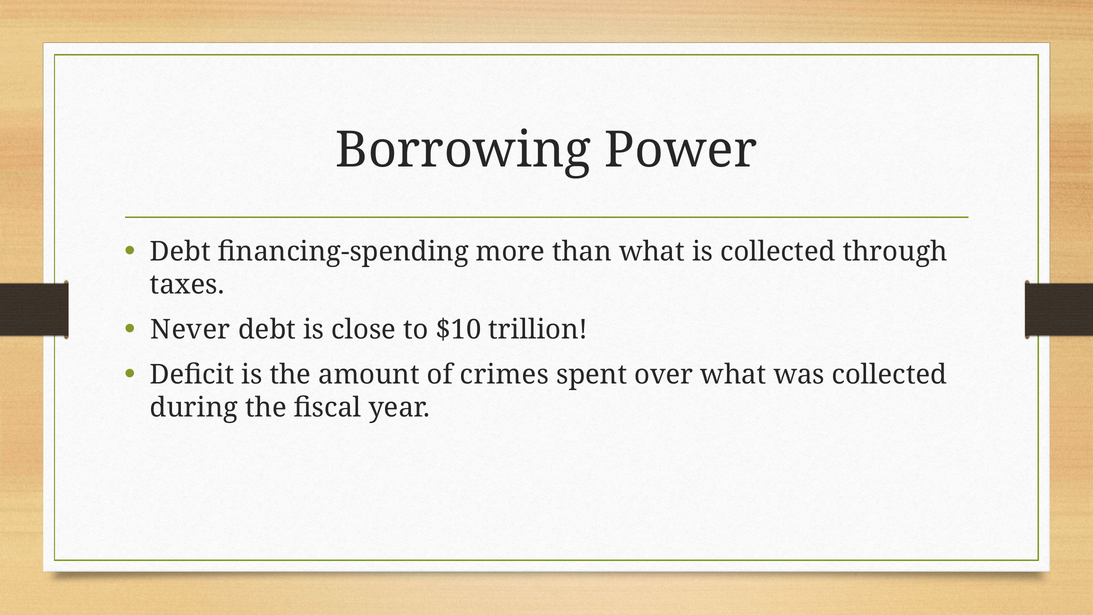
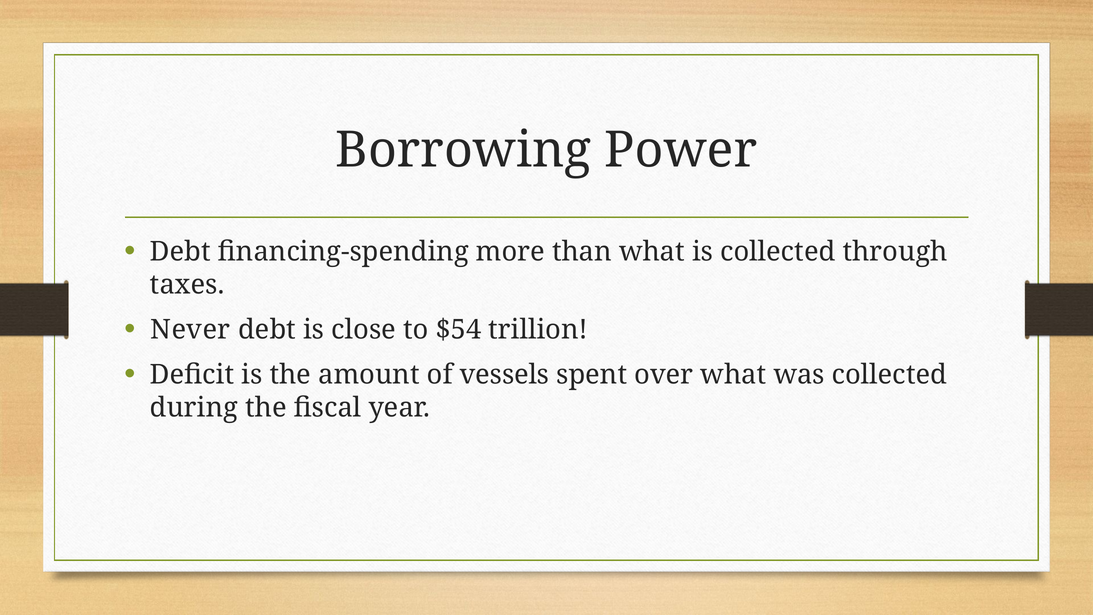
$10: $10 -> $54
crimes: crimes -> vessels
